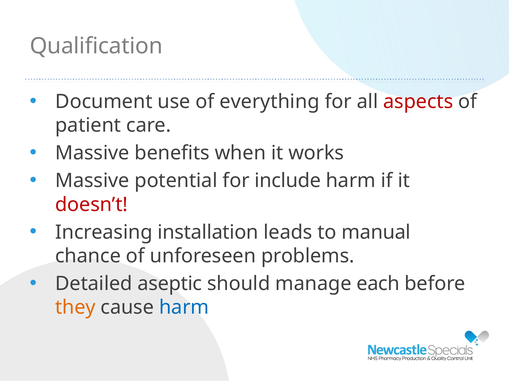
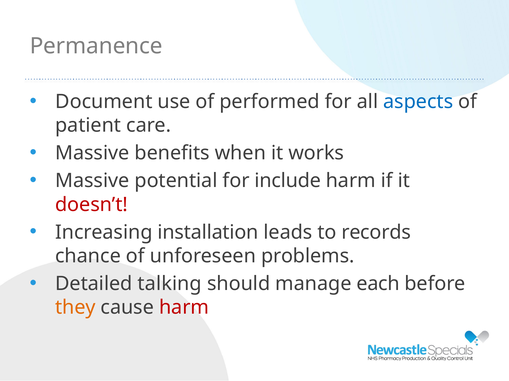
Qualification: Qualification -> Permanence
everything: everything -> performed
aspects colour: red -> blue
manual: manual -> records
aseptic: aseptic -> talking
harm at (184, 308) colour: blue -> red
